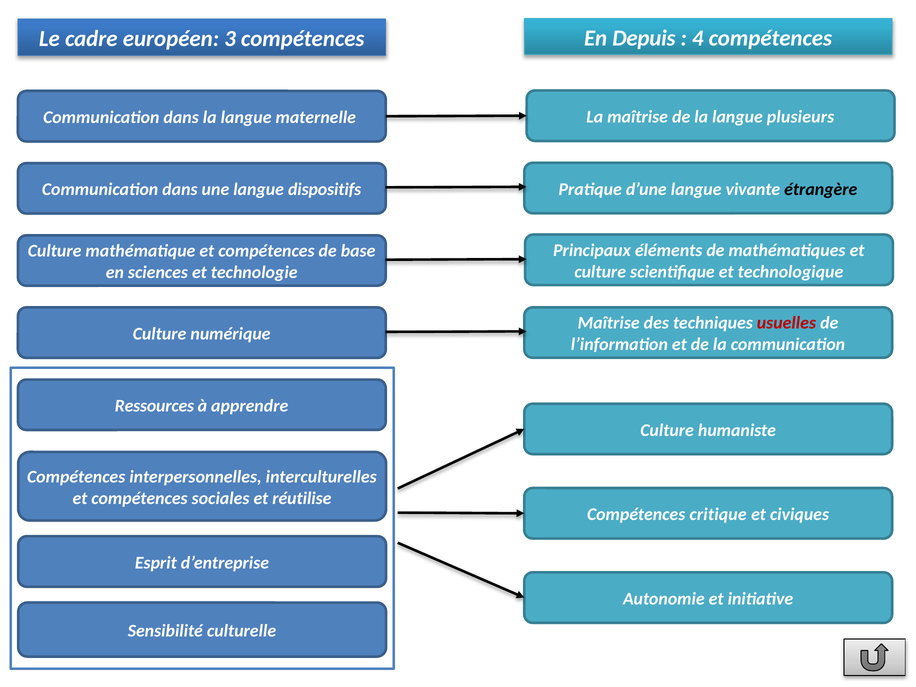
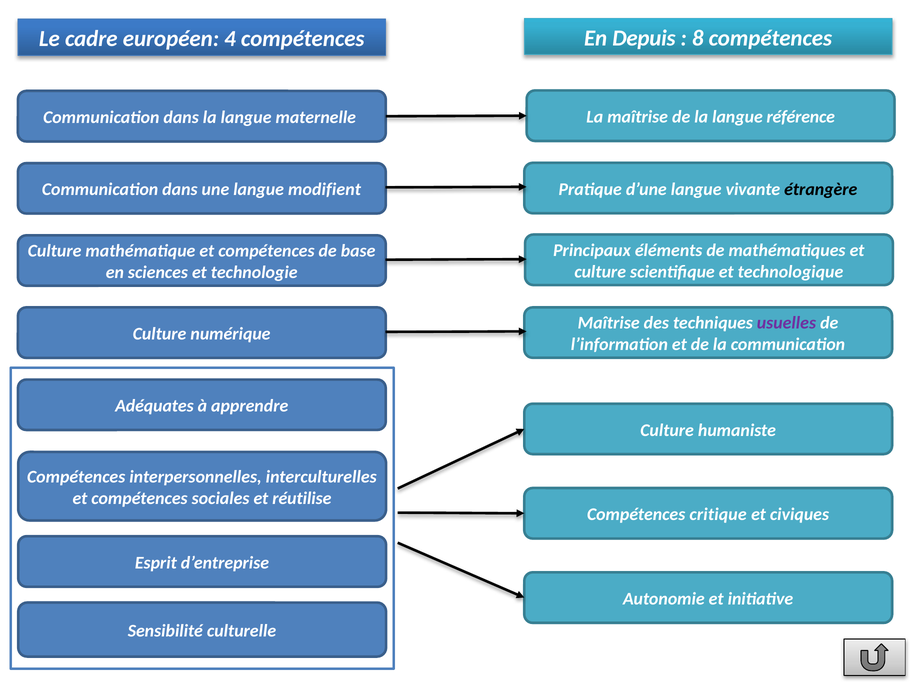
4: 4 -> 8
3: 3 -> 4
plusieurs: plusieurs -> référence
dispositifs: dispositifs -> modifient
usuelles colour: red -> purple
Ressources: Ressources -> Adéquates
